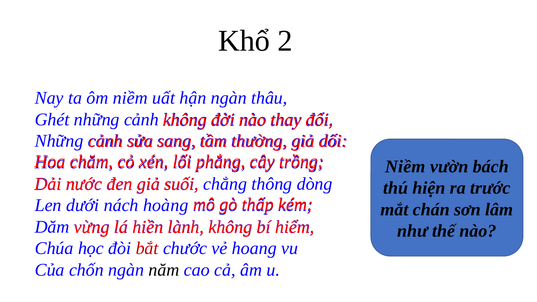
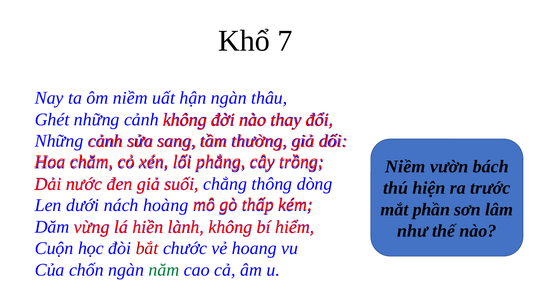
2: 2 -> 7
chán: chán -> phần
Chúa: Chúa -> Cuộn
năm colour: black -> green
